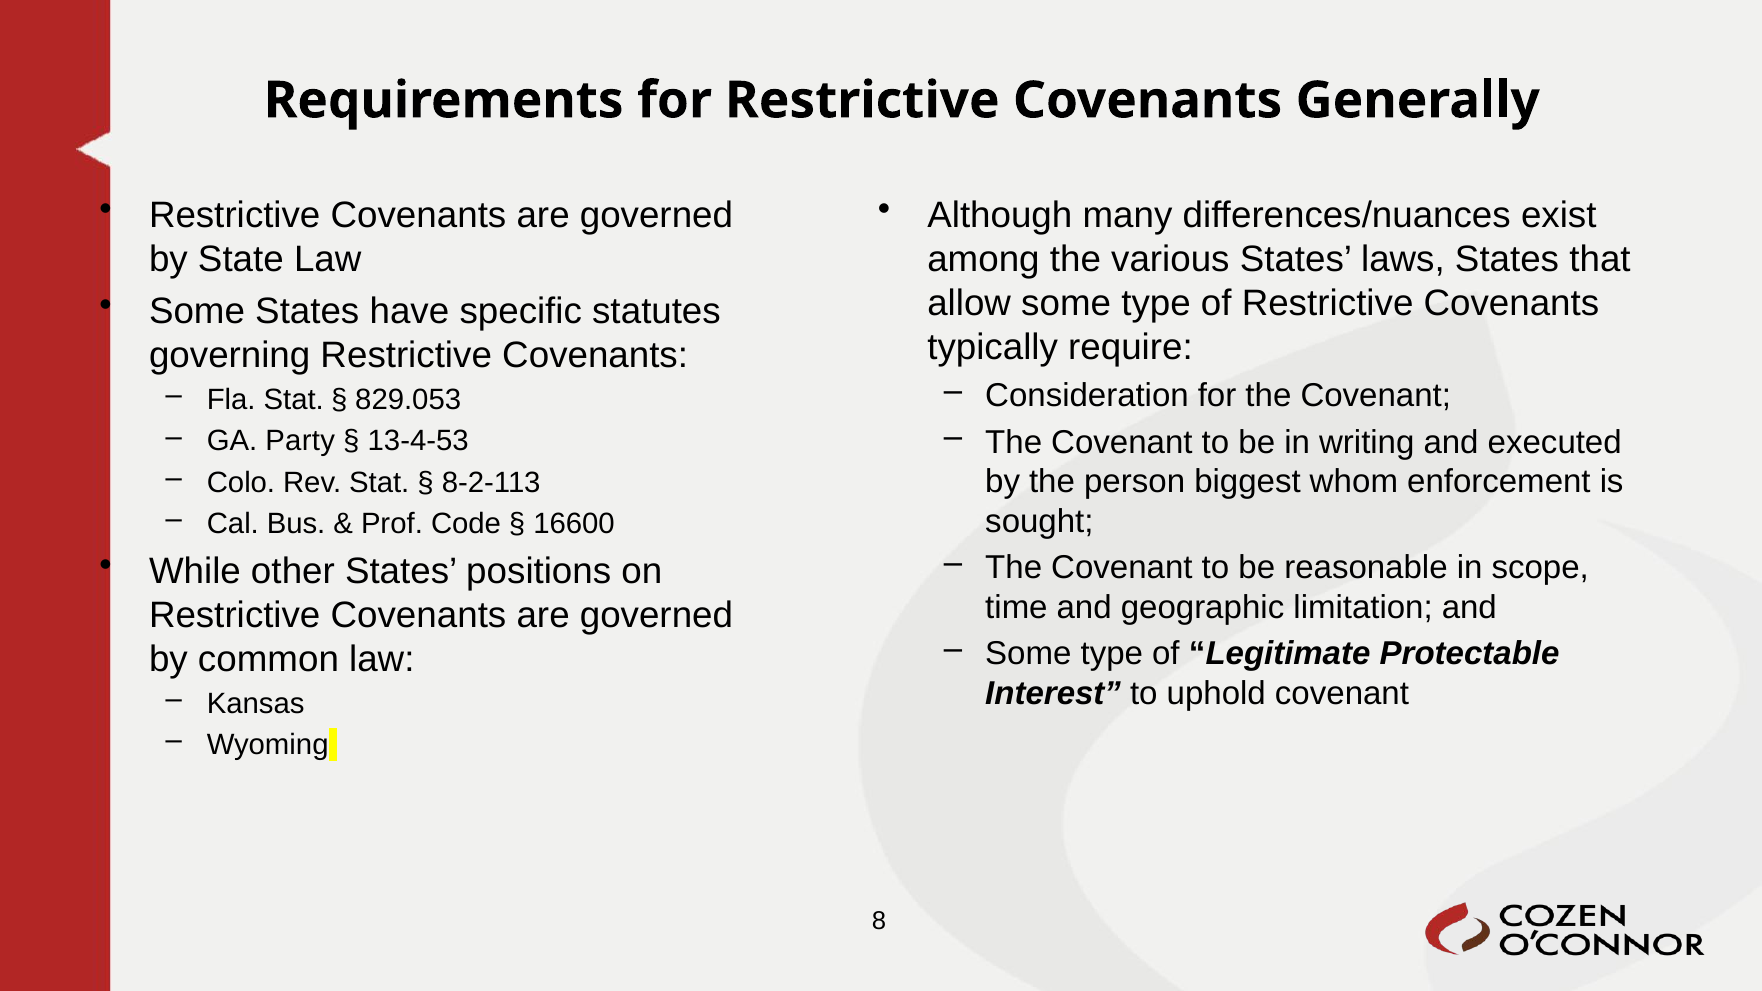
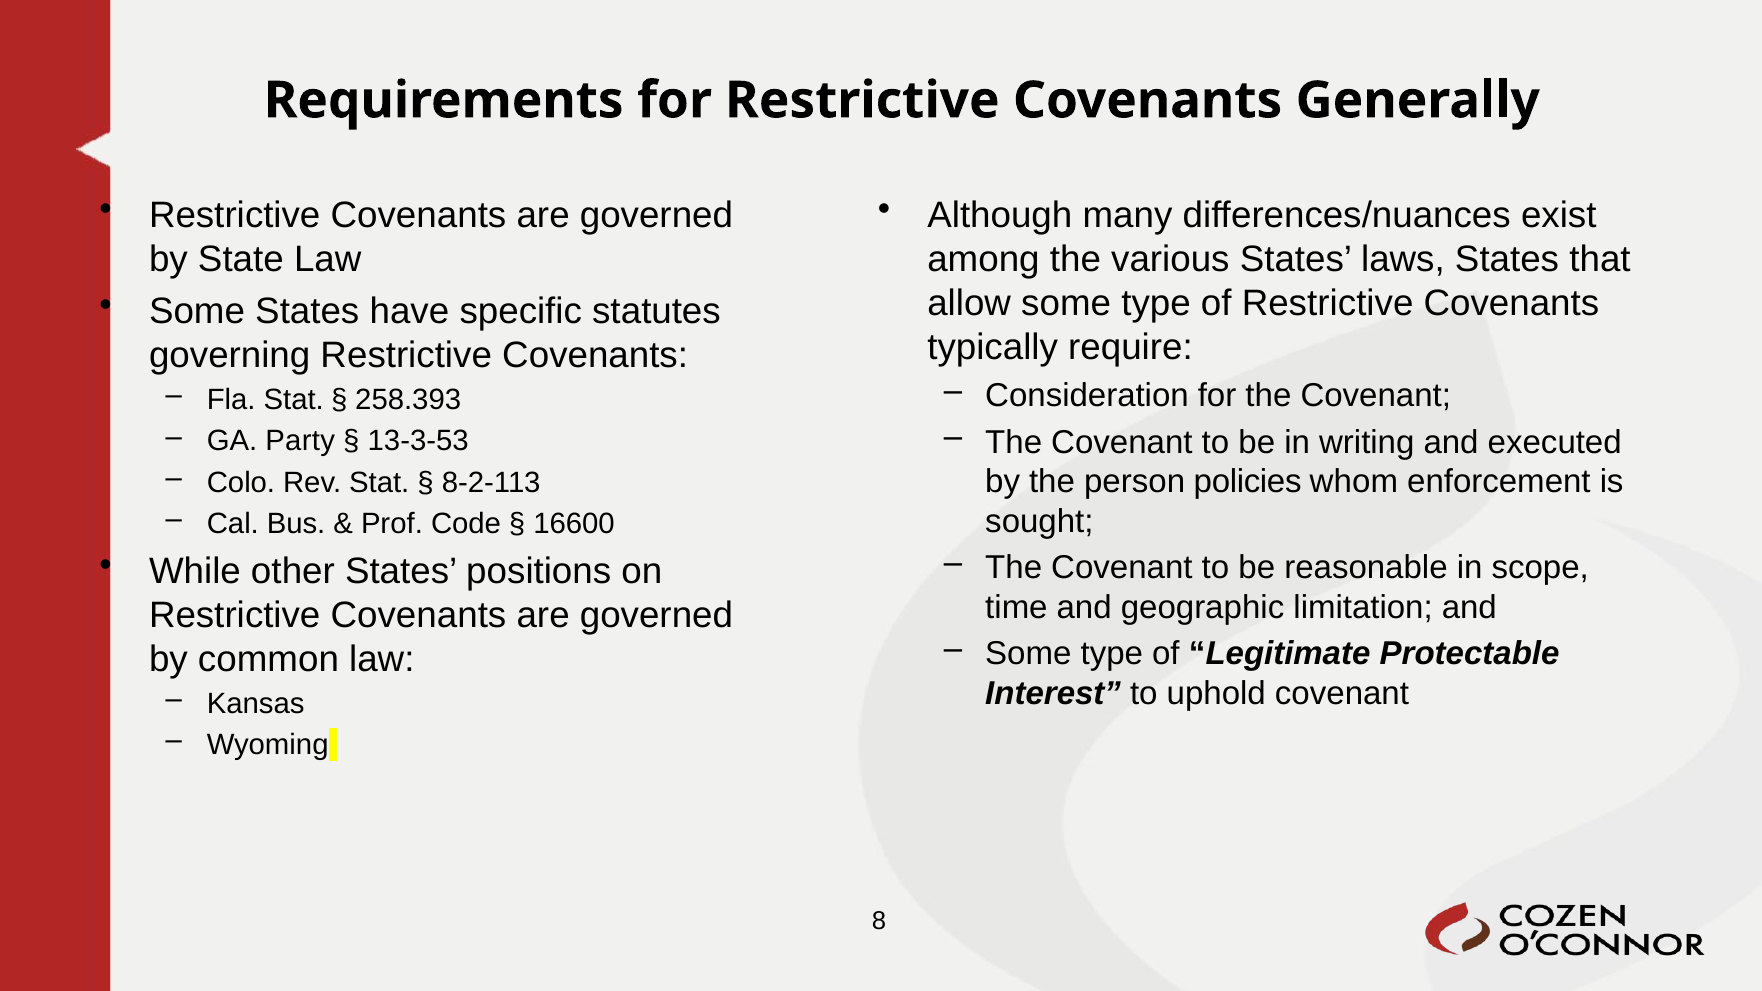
829.053: 829.053 -> 258.393
13-4-53: 13-4-53 -> 13-3-53
biggest: biggest -> policies
